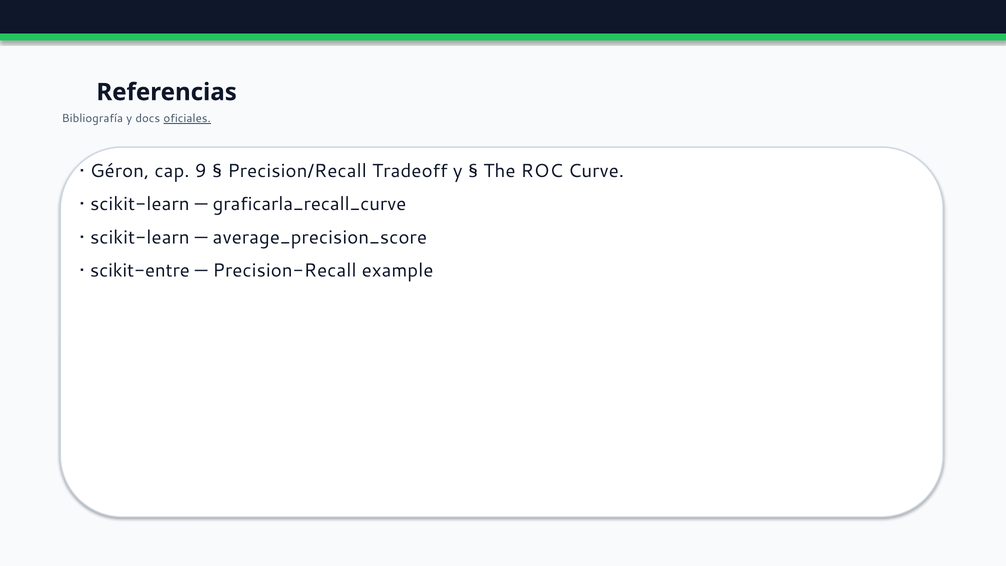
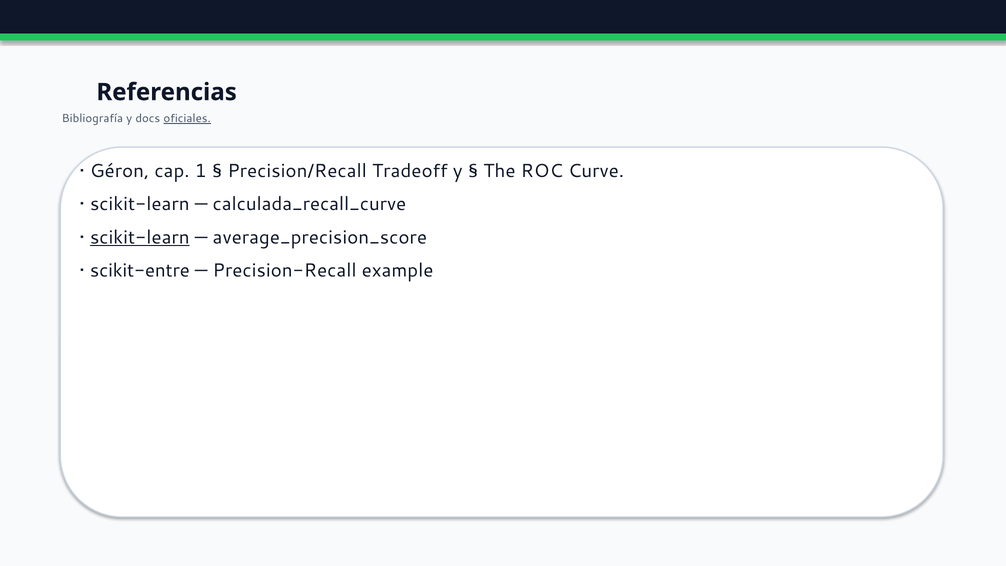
9: 9 -> 1
graficarla_recall_curve: graficarla_recall_curve -> calculada_recall_curve
scikit-learn at (140, 237) underline: none -> present
